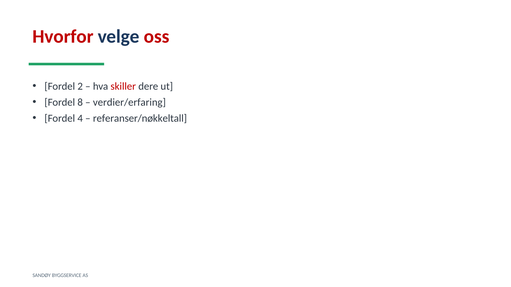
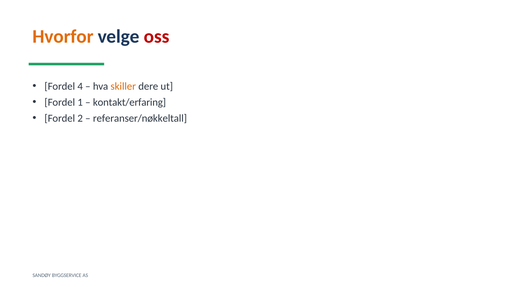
Hvorfor colour: red -> orange
2: 2 -> 4
skiller colour: red -> orange
8: 8 -> 1
verdier/erfaring: verdier/erfaring -> kontakt/erfaring
4: 4 -> 2
